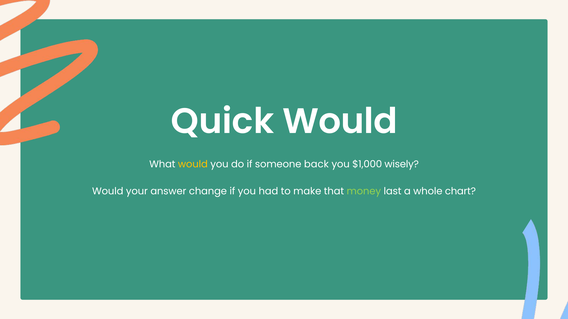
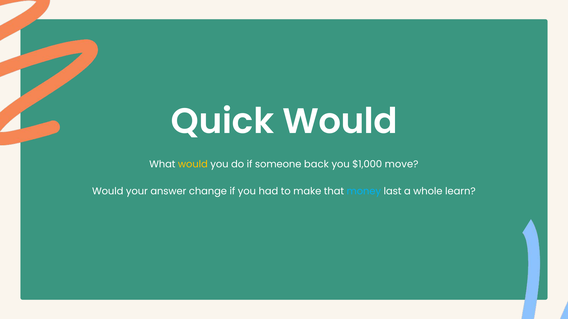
wisely: wisely -> move
money colour: light green -> light blue
chart: chart -> learn
